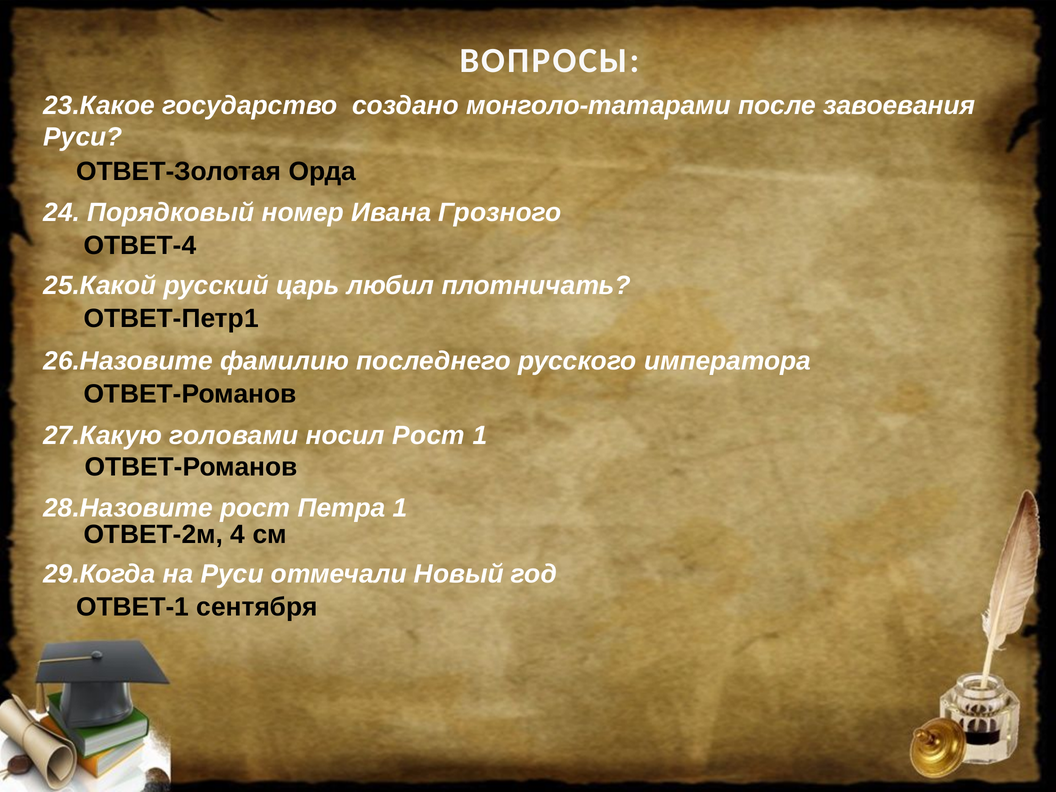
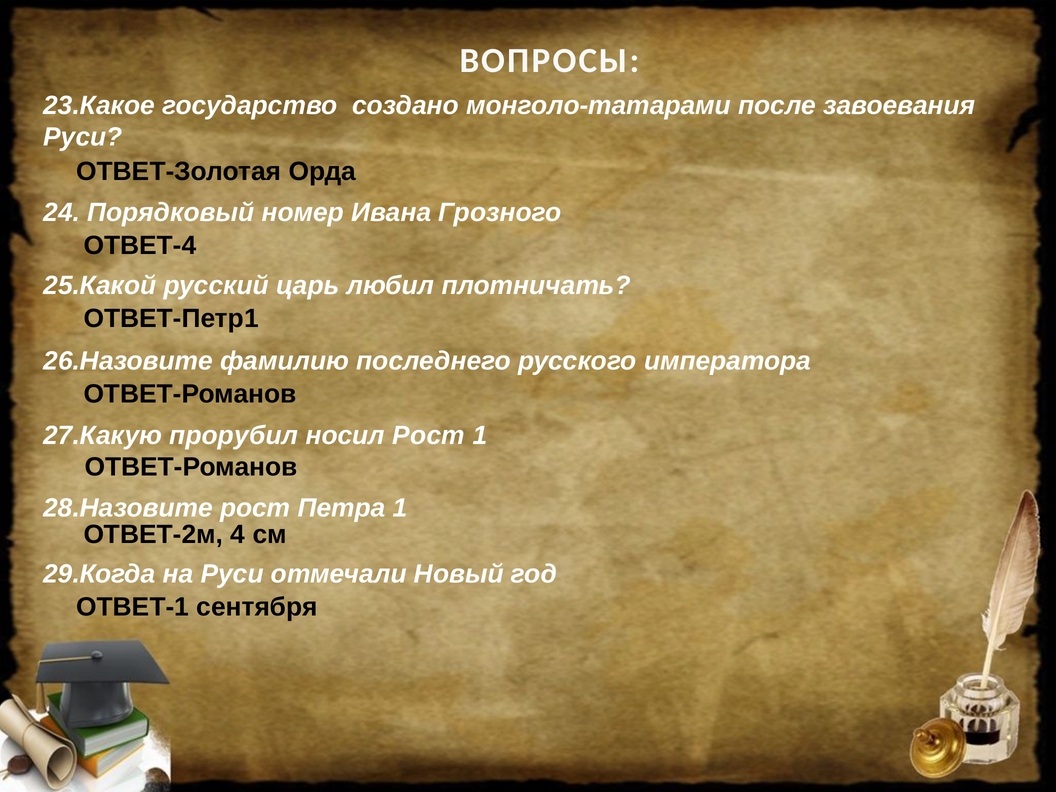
головами: головами -> прорубил
